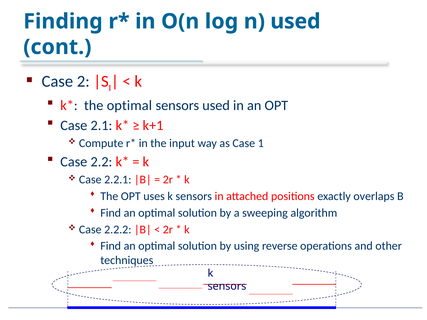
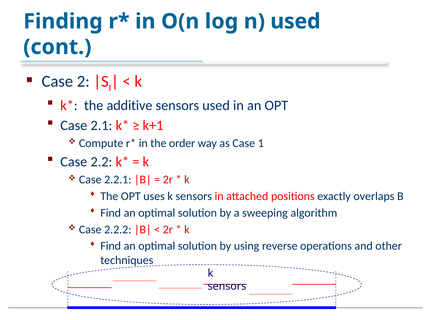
the optimal: optimal -> additive
input: input -> order
